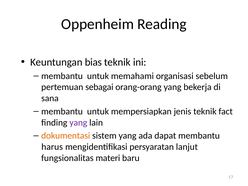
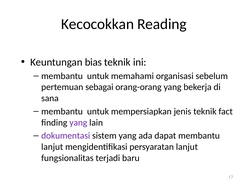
Oppenheim: Oppenheim -> Kecocokkan
dokumentasi colour: orange -> purple
harus at (52, 147): harus -> lanjut
materi: materi -> terjadi
